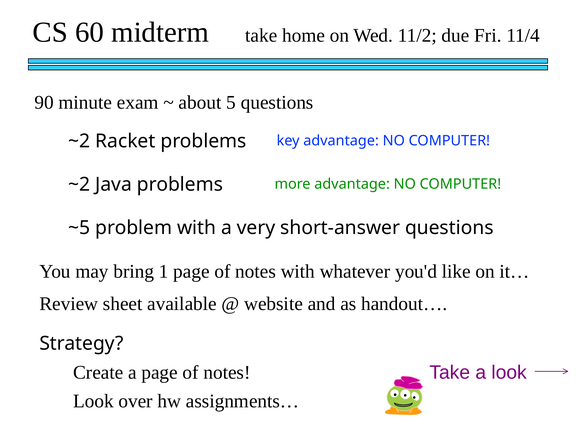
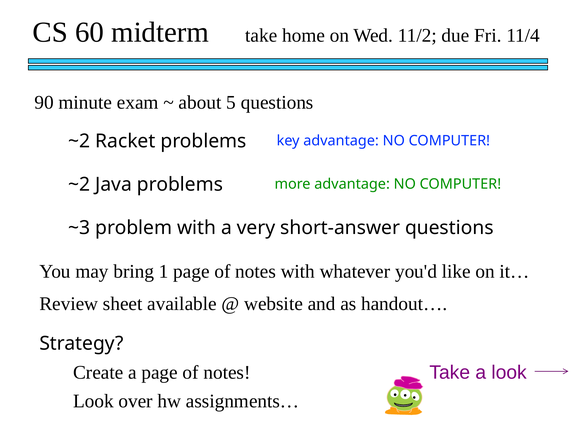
~5: ~5 -> ~3
